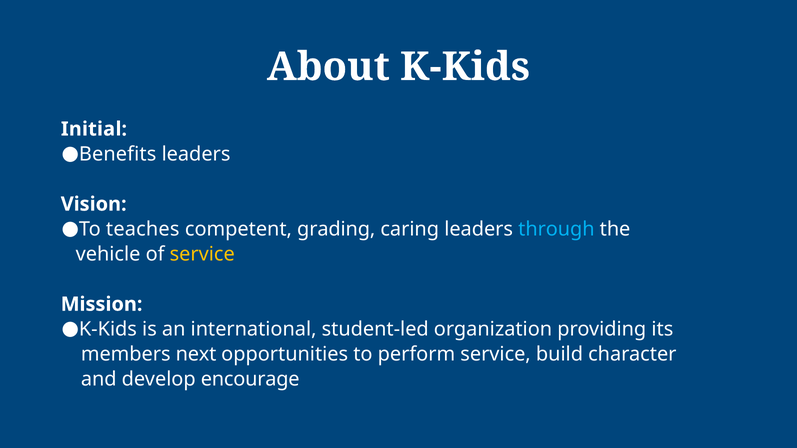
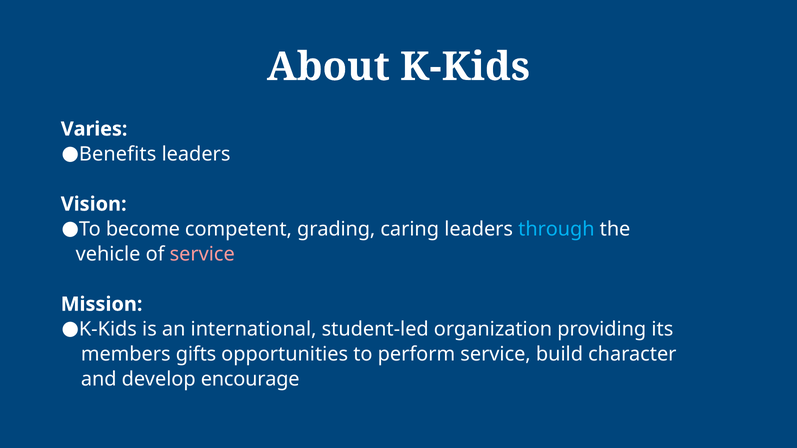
Initial: Initial -> Varies
teaches: teaches -> become
service at (202, 254) colour: yellow -> pink
next: next -> gifts
